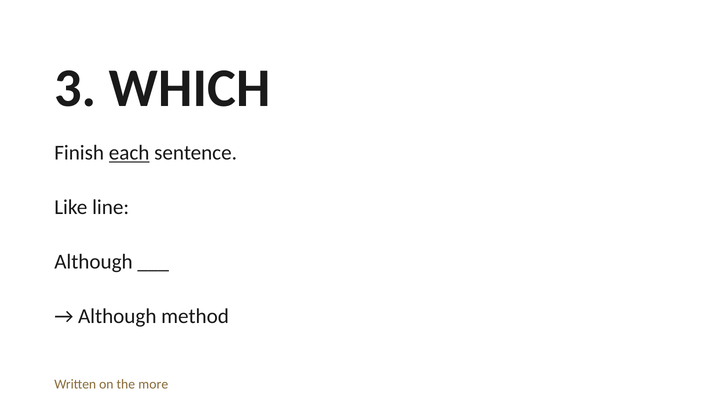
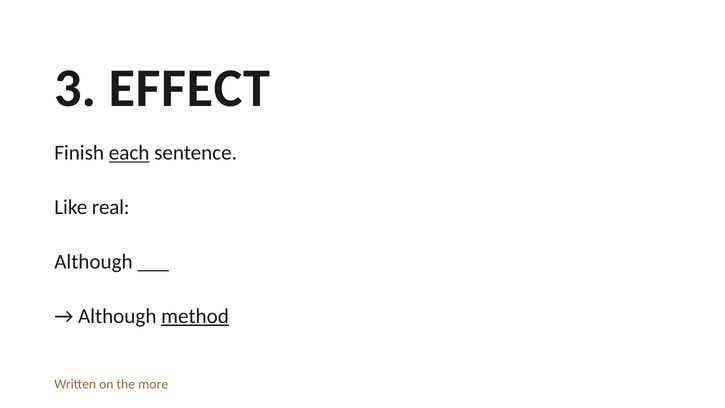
WHICH: WHICH -> EFFECT
line: line -> real
method underline: none -> present
